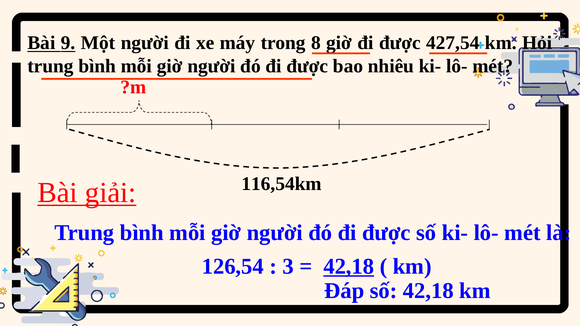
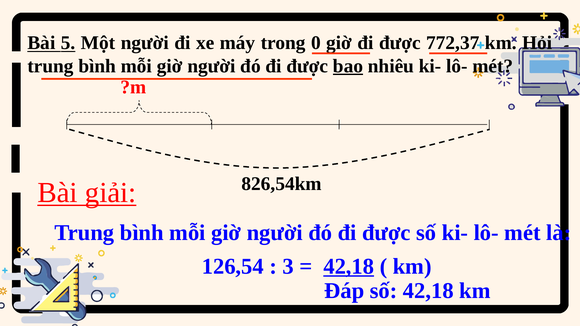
9: 9 -> 5
8: 8 -> 0
427,54: 427,54 -> 772,37
bao underline: none -> present
116,54km: 116,54km -> 826,54km
